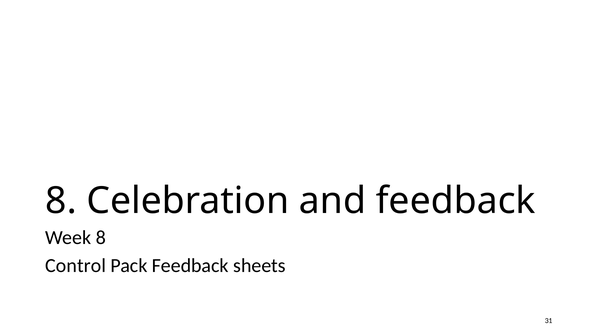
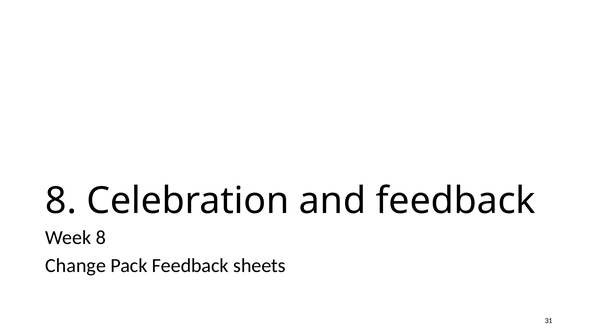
Control: Control -> Change
